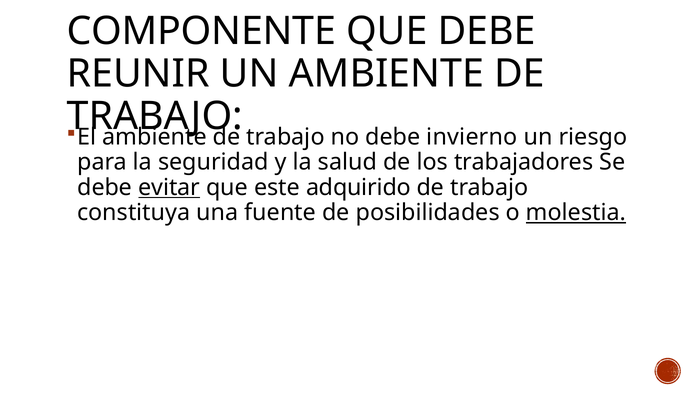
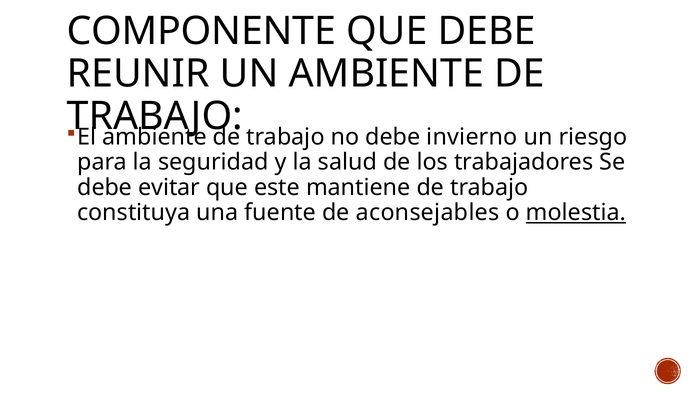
evitar underline: present -> none
adquirido: adquirido -> mantiene
posibilidades: posibilidades -> aconsejables
